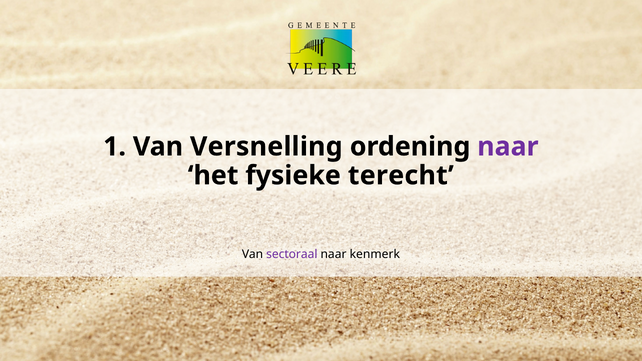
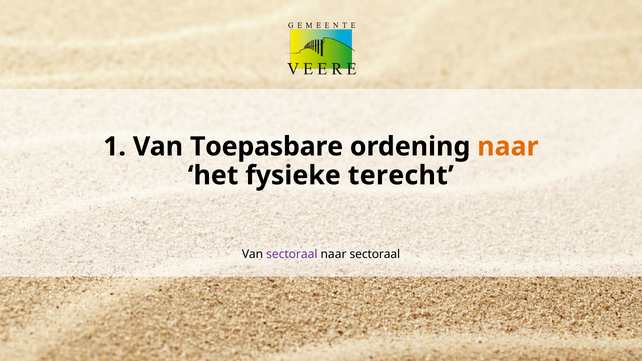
Versnelling: Versnelling -> Toepasbare
naar at (508, 147) colour: purple -> orange
naar kenmerk: kenmerk -> sectoraal
